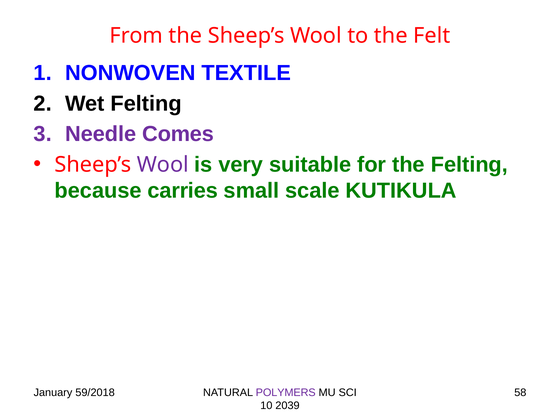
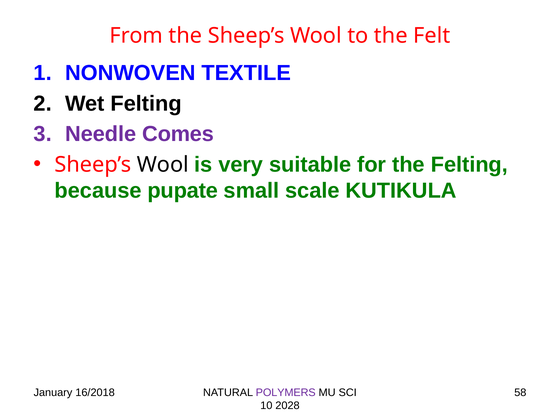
Wool at (163, 165) colour: purple -> black
carries: carries -> pupate
59/2018: 59/2018 -> 16/2018
2039: 2039 -> 2028
